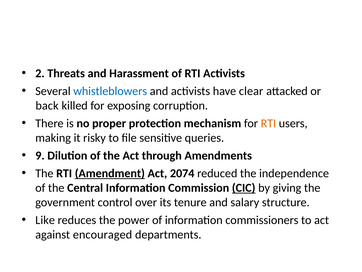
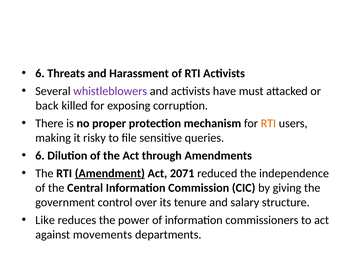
2 at (40, 73): 2 -> 6
whistleblowers colour: blue -> purple
clear: clear -> must
9 at (40, 155): 9 -> 6
2074: 2074 -> 2071
CIC underline: present -> none
encouraged: encouraged -> movements
